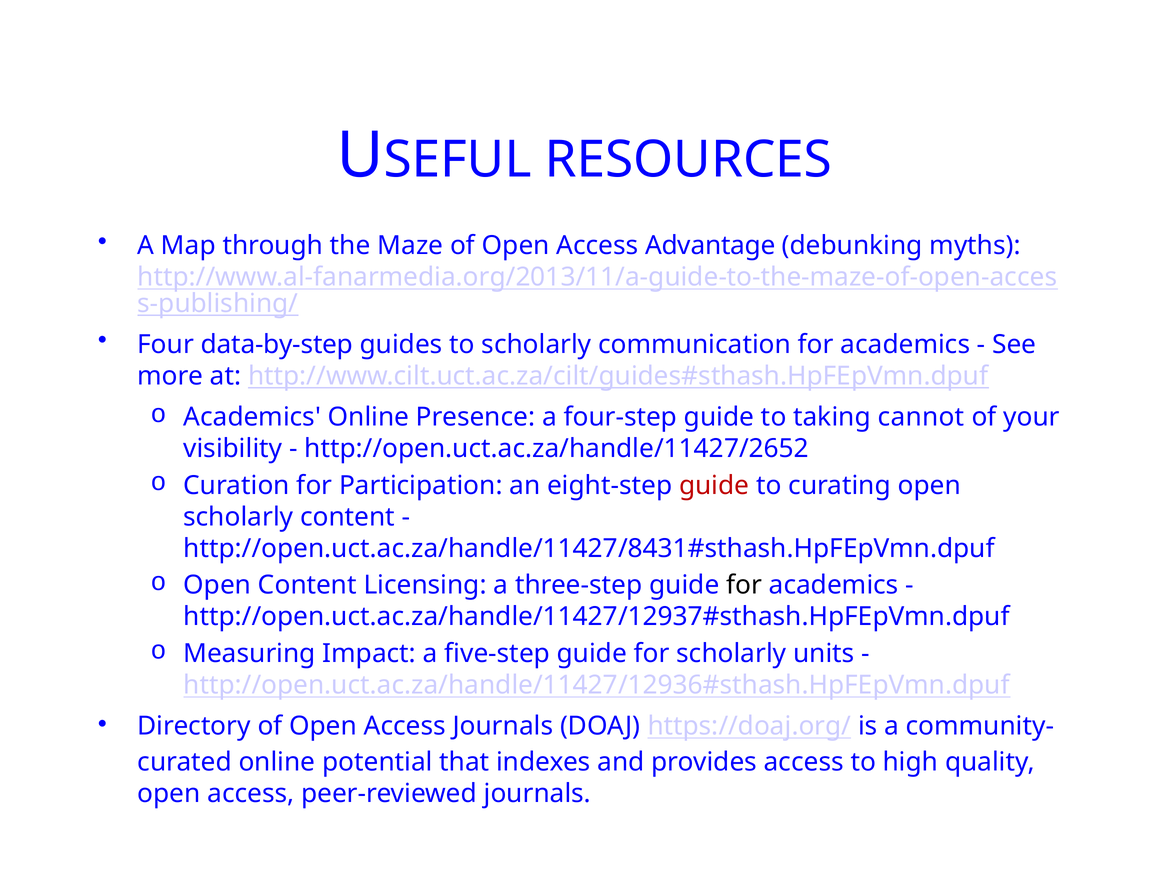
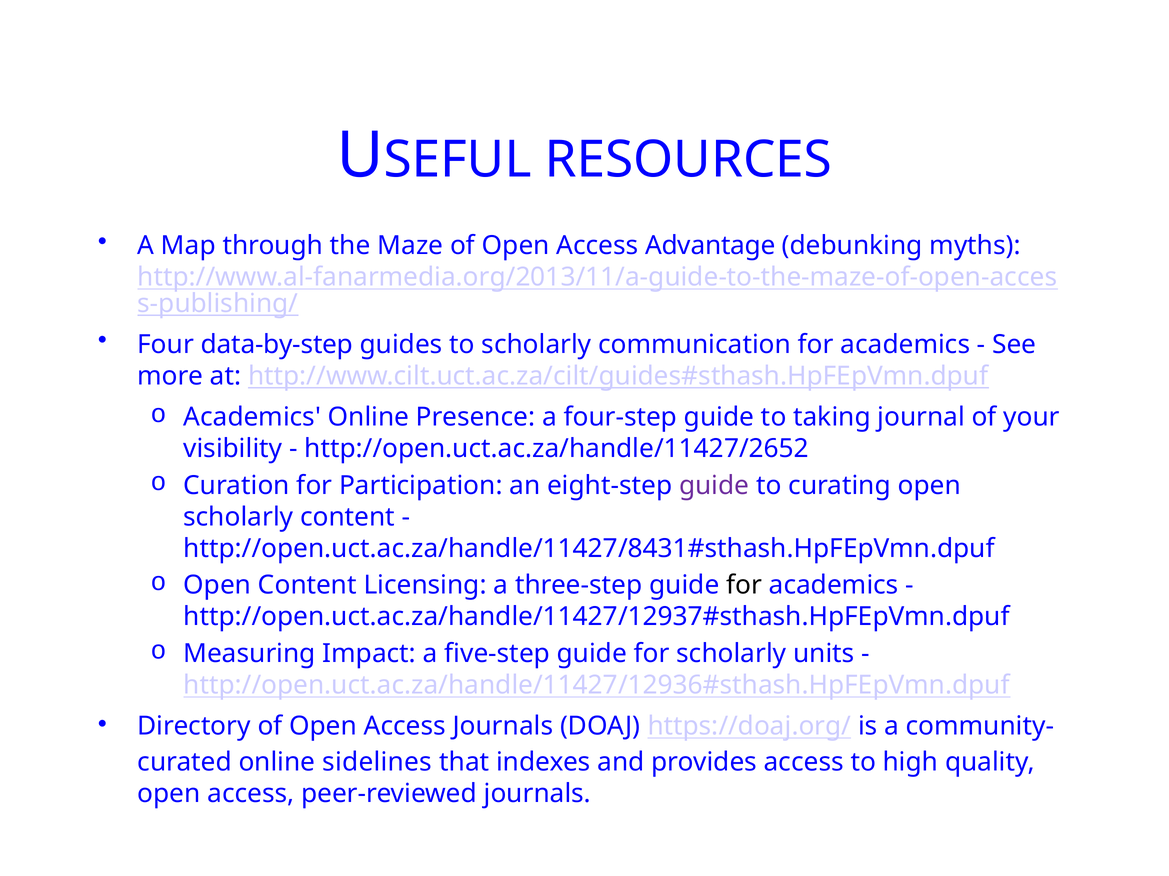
cannot: cannot -> journal
guide at (714, 486) colour: red -> purple
potential: potential -> sidelines
